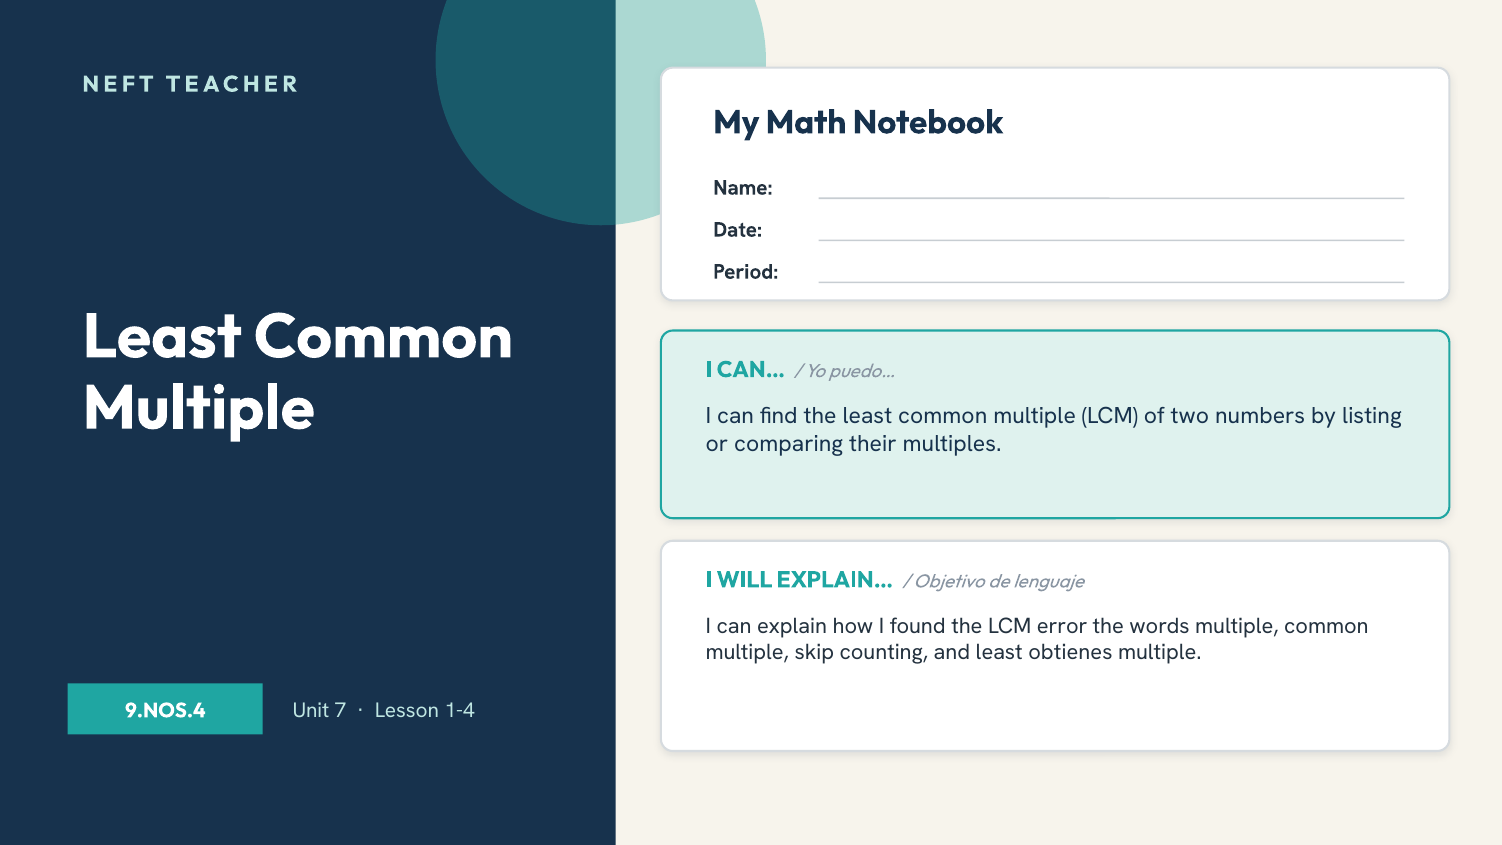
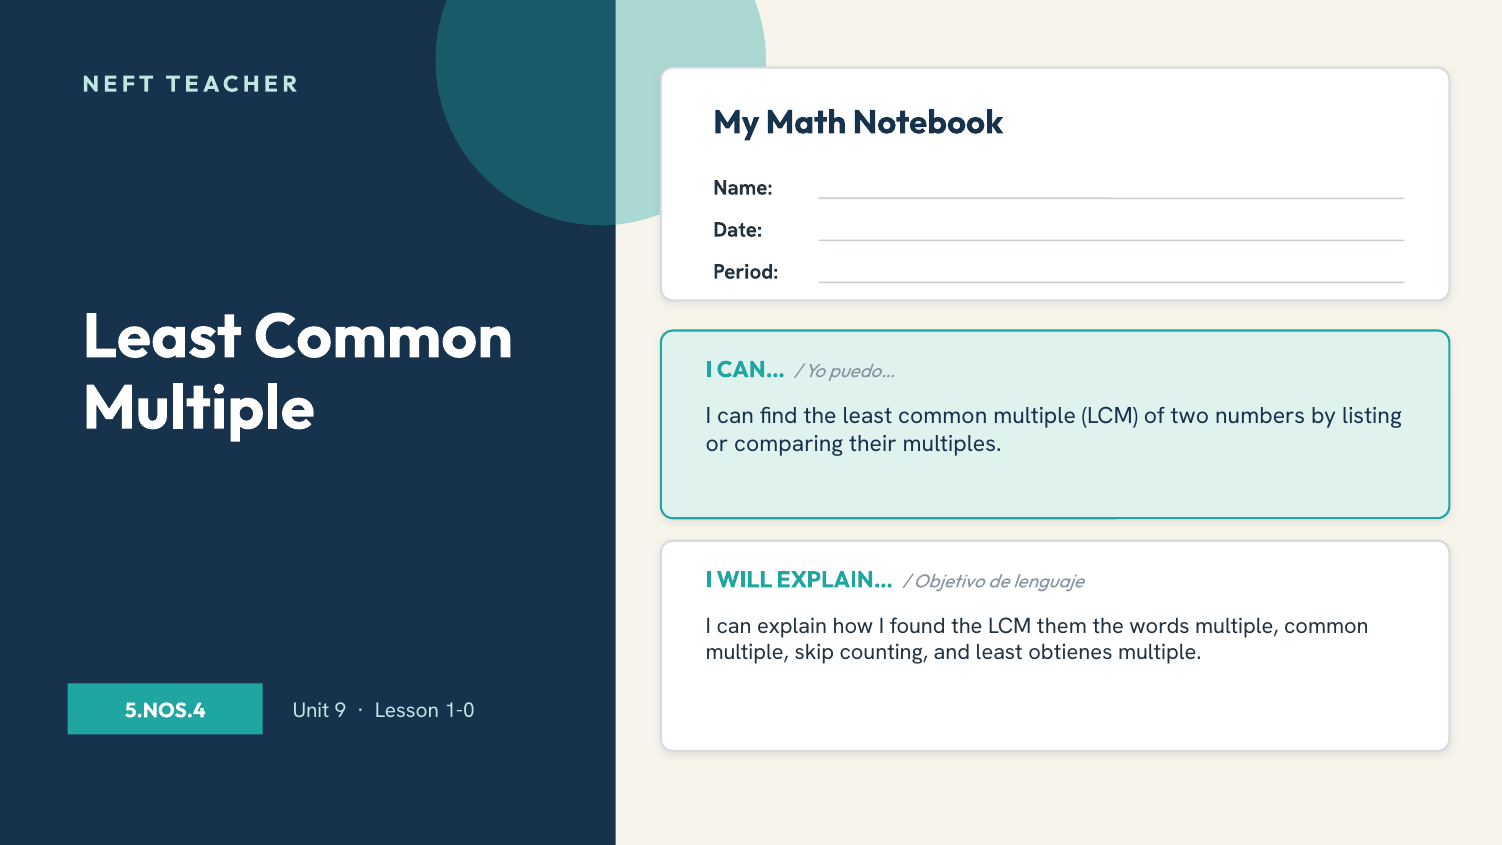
error: error -> them
9.NOS.4: 9.NOS.4 -> 5.NOS.4
7: 7 -> 9
1-4: 1-4 -> 1-0
